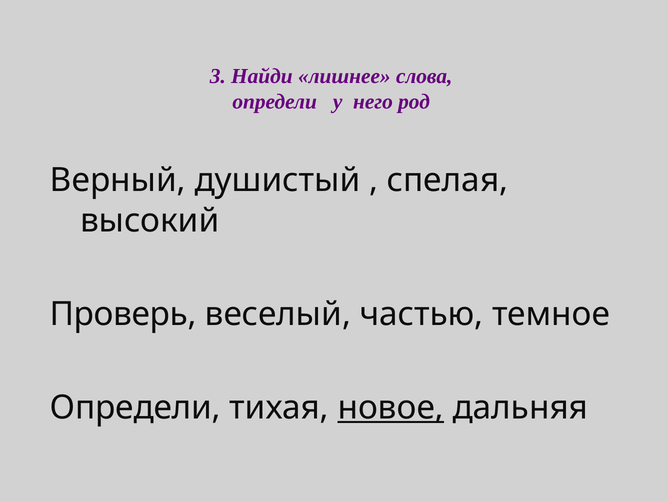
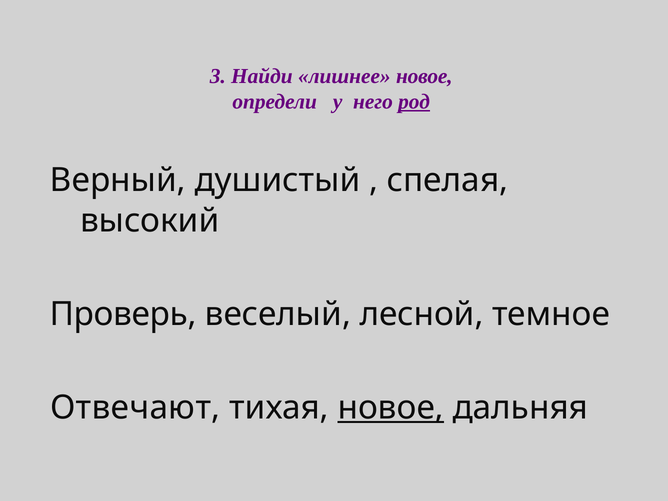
лишнее слова: слова -> новое
род underline: none -> present
частью: частью -> лесной
Определи at (135, 408): Определи -> Отвечают
